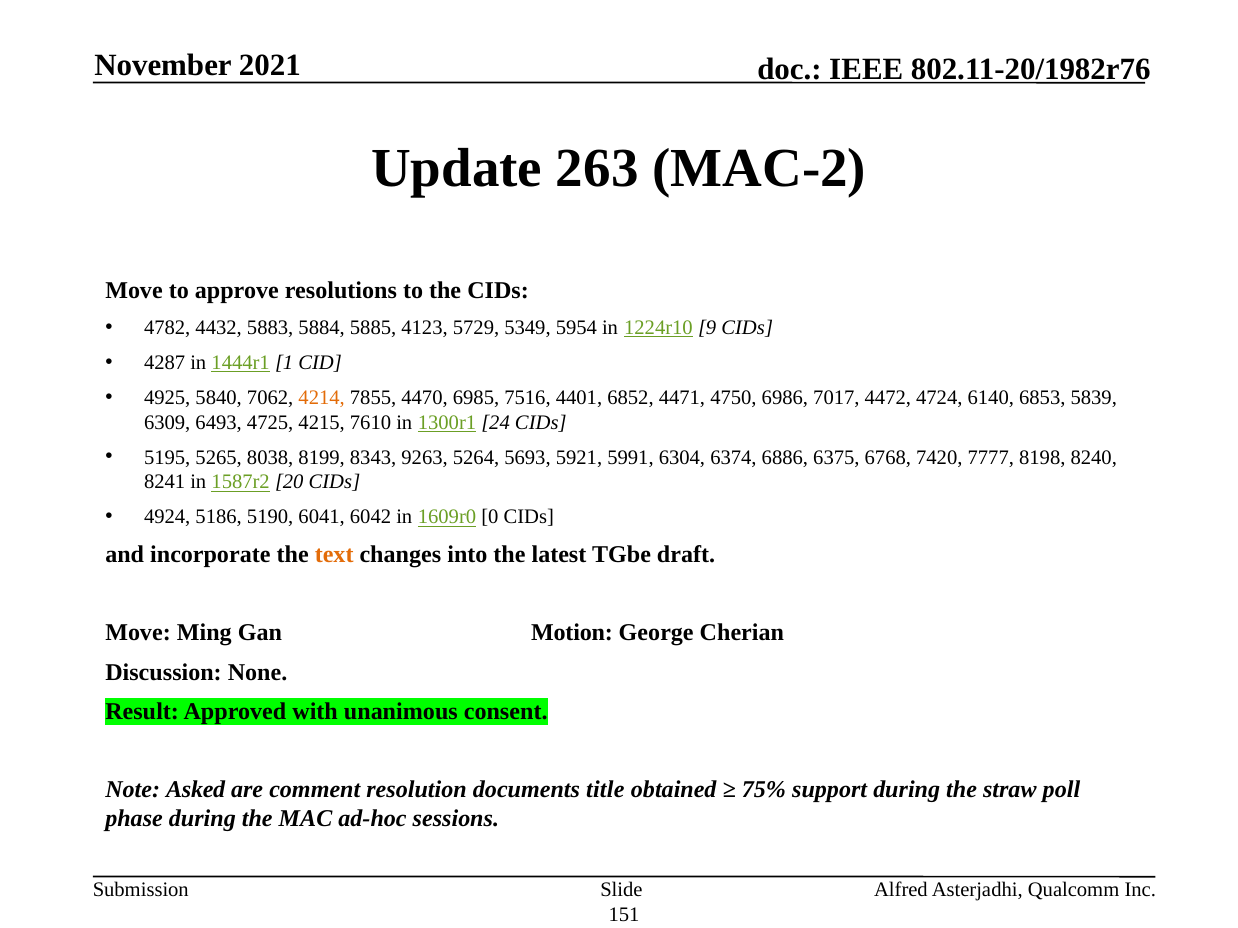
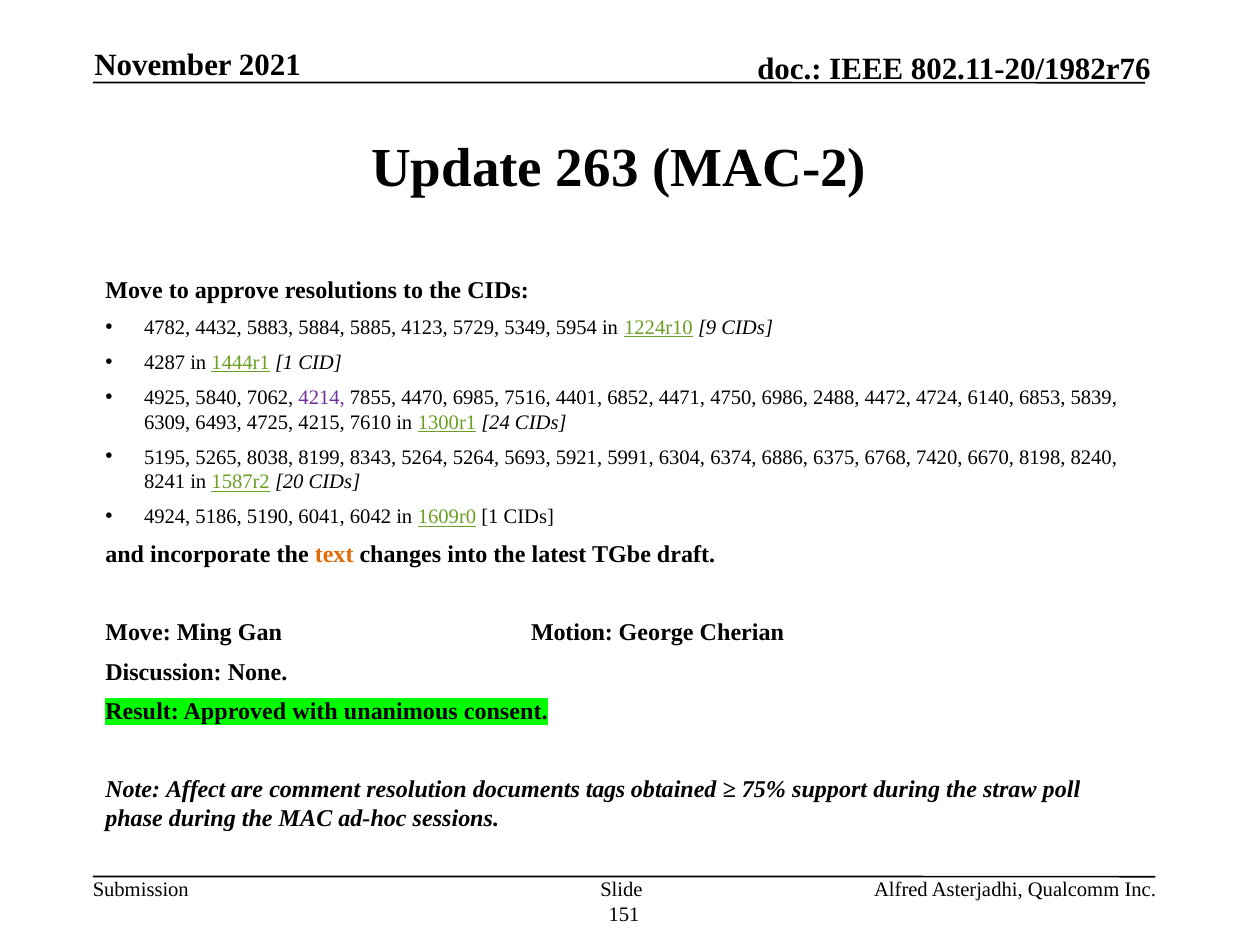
4214 colour: orange -> purple
7017: 7017 -> 2488
8343 9263: 9263 -> 5264
7777: 7777 -> 6670
1609r0 0: 0 -> 1
Asked: Asked -> Affect
title: title -> tags
